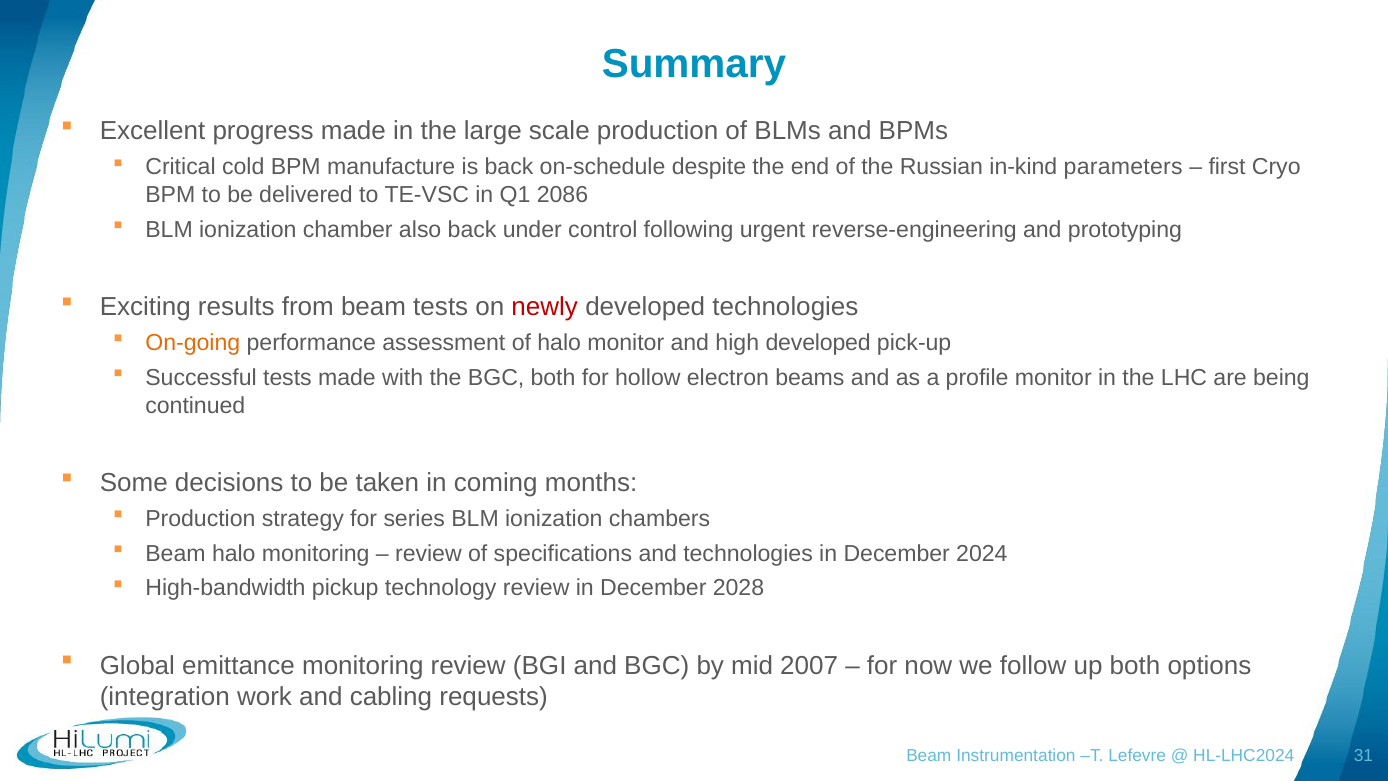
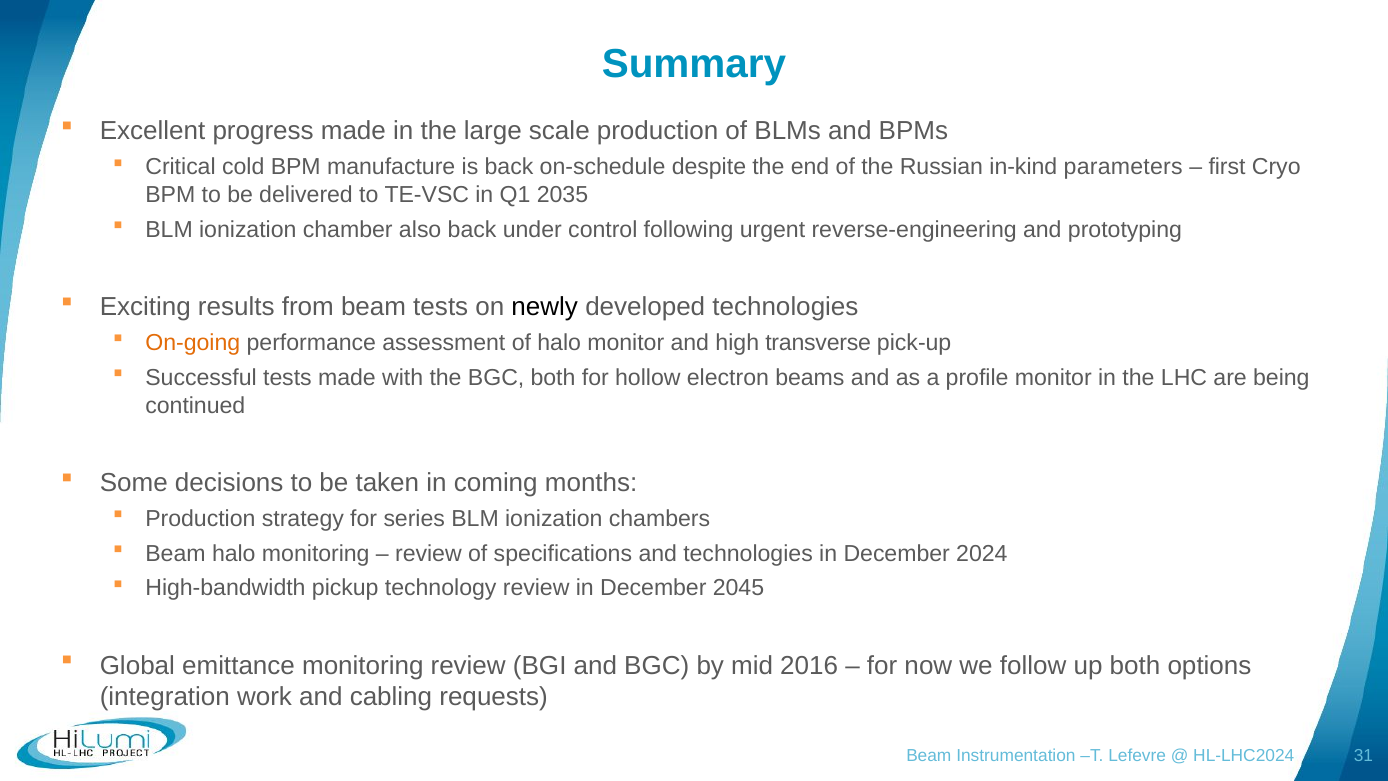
2086: 2086 -> 2035
newly colour: red -> black
high developed: developed -> transverse
2028: 2028 -> 2045
2007: 2007 -> 2016
